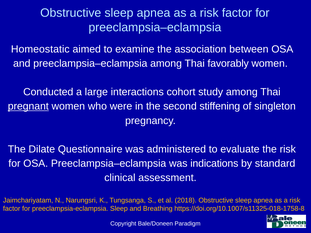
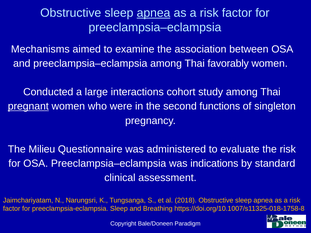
apnea at (154, 13) underline: none -> present
Homeostatic: Homeostatic -> Mechanisms
stiffening: stiffening -> functions
Dilate: Dilate -> Milieu
